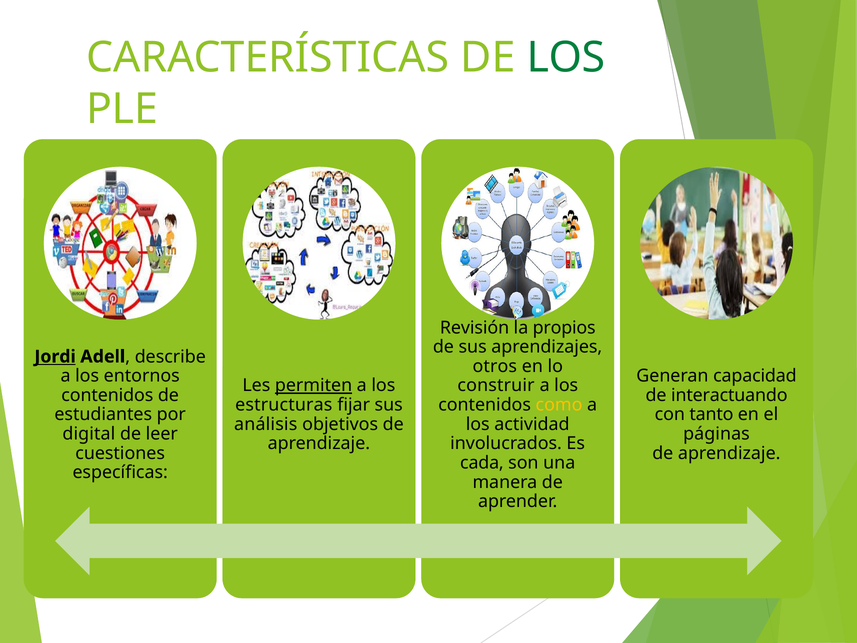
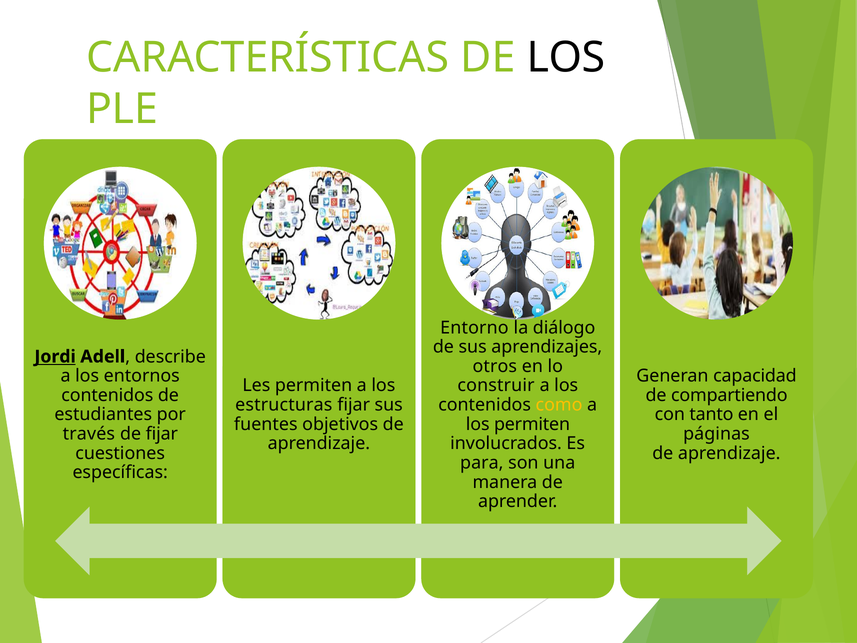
LOS at (566, 57) colour: green -> black
Revisión: Revisión -> Entorno
propios: propios -> diálogo
permiten at (314, 385) underline: present -> none
interactuando: interactuando -> compartiendo
análisis: análisis -> fuentes
los actividad: actividad -> permiten
digital: digital -> través
de leer: leer -> fijar
cada: cada -> para
